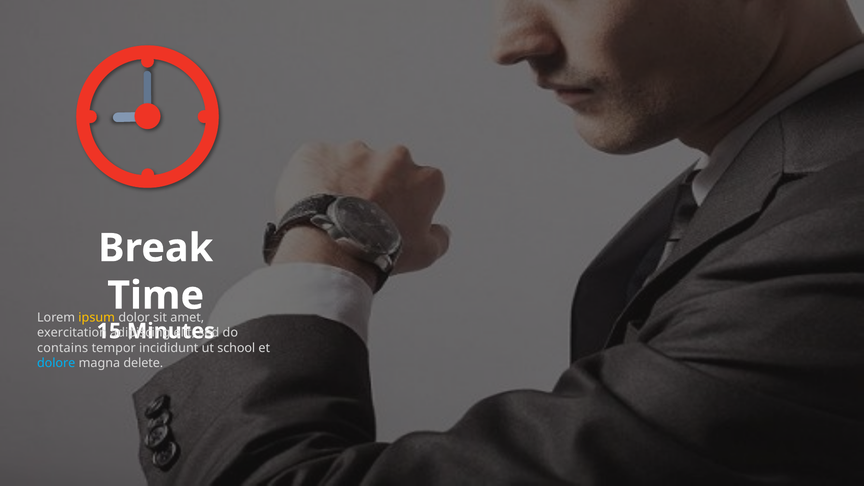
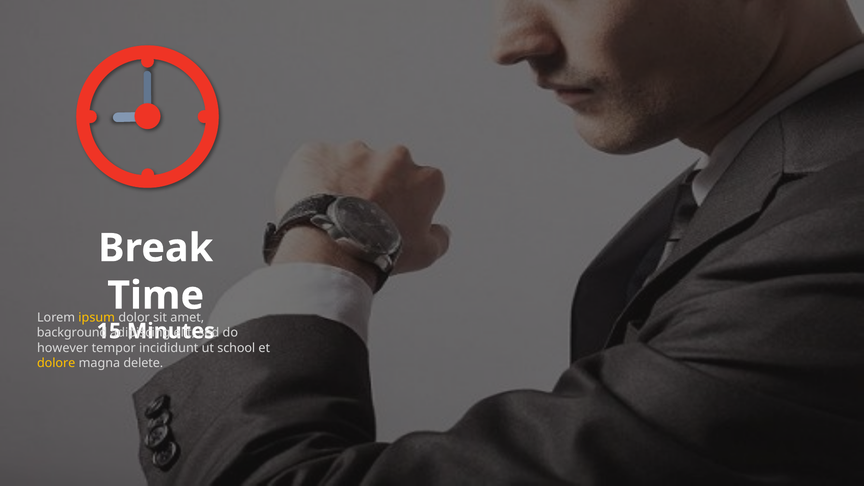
exercitation: exercitation -> background
contains: contains -> however
dolore colour: light blue -> yellow
